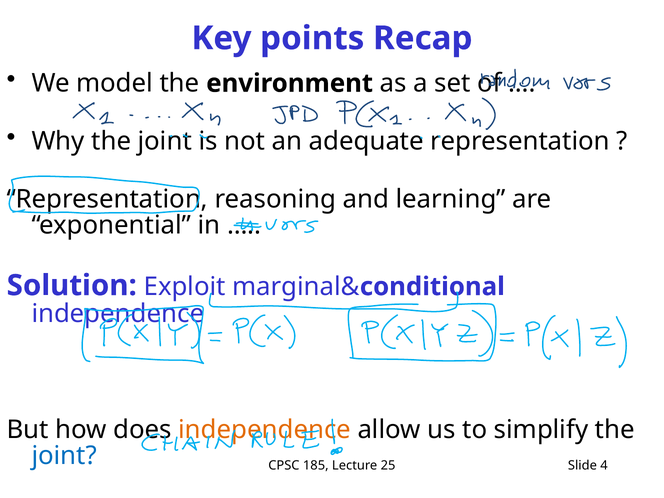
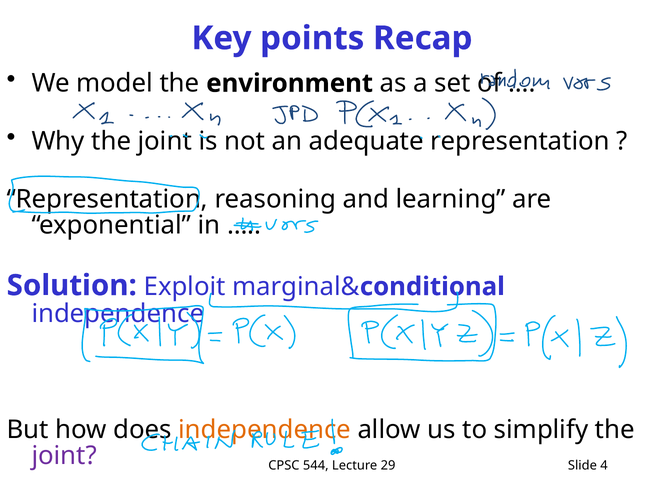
joint at (64, 456) colour: blue -> purple
185: 185 -> 544
25: 25 -> 29
